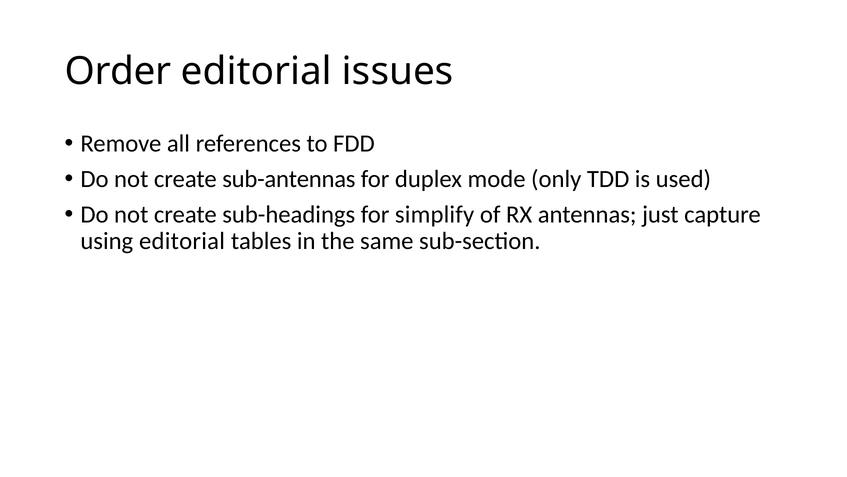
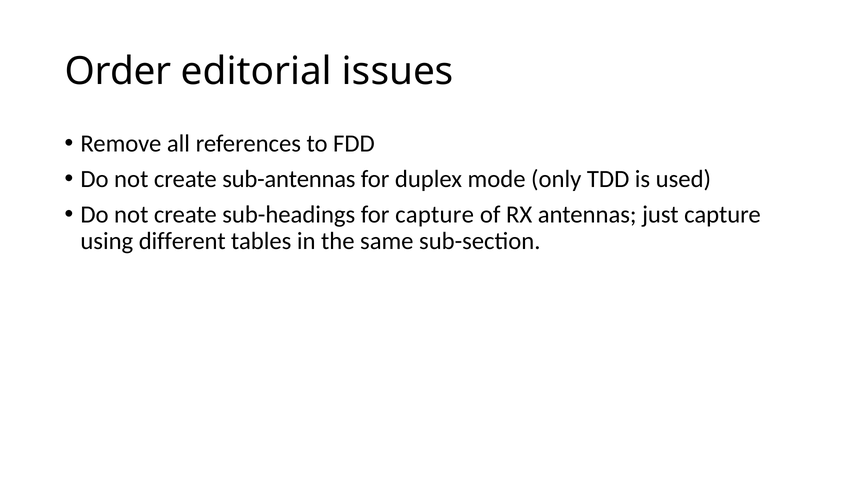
for simplify: simplify -> capture
using editorial: editorial -> different
